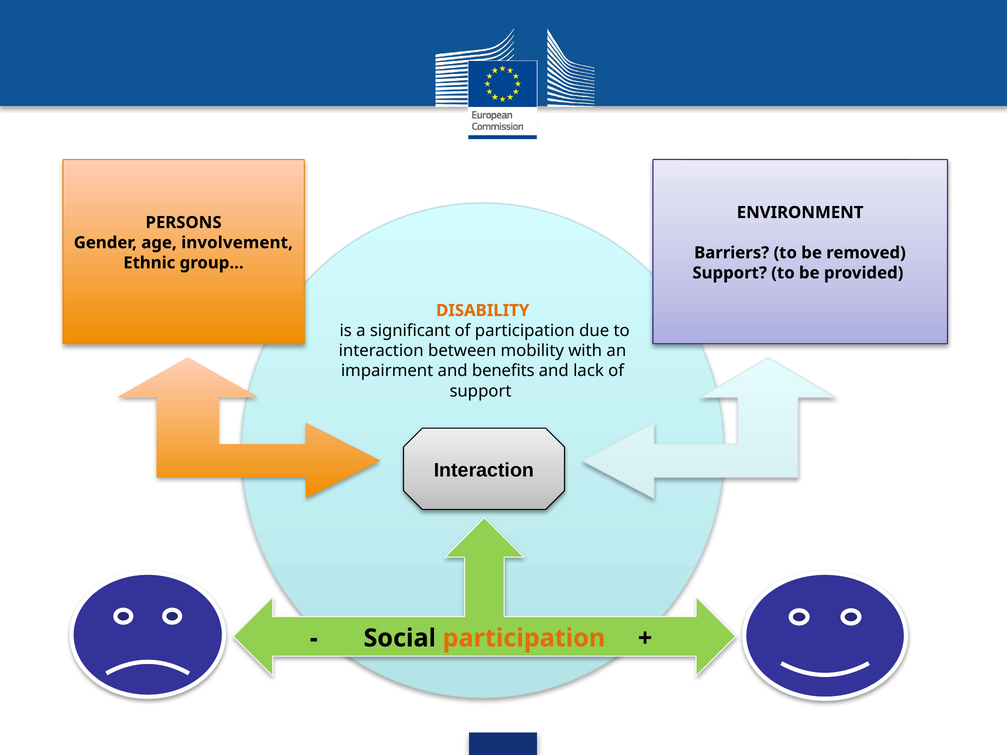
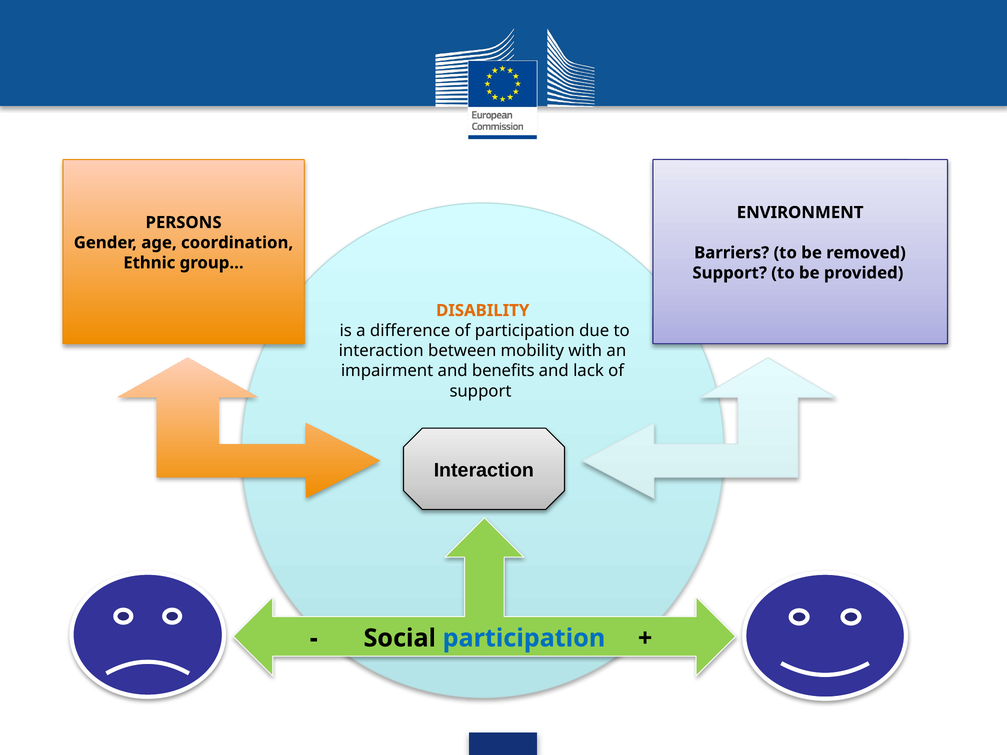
involvement: involvement -> coordination
significant: significant -> difference
participation at (524, 638) colour: orange -> blue
